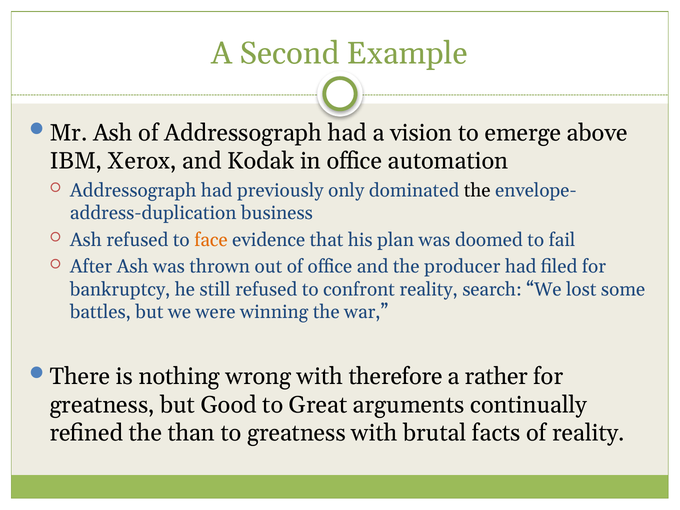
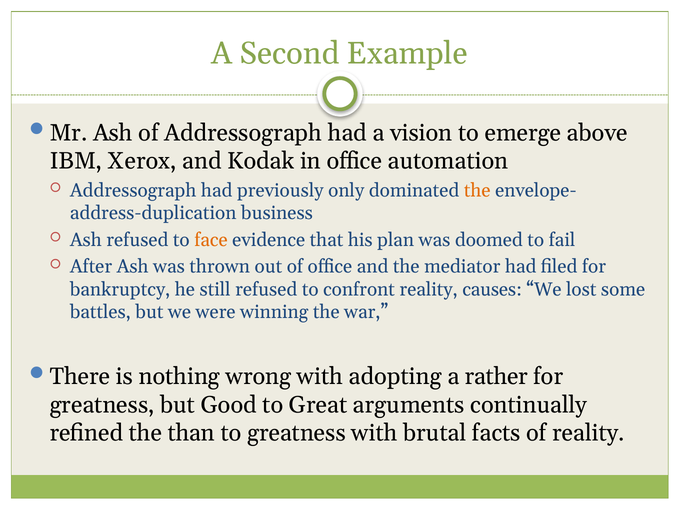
the at (477, 190) colour: black -> orange
producer: producer -> mediator
search: search -> causes
therefore: therefore -> adopting
